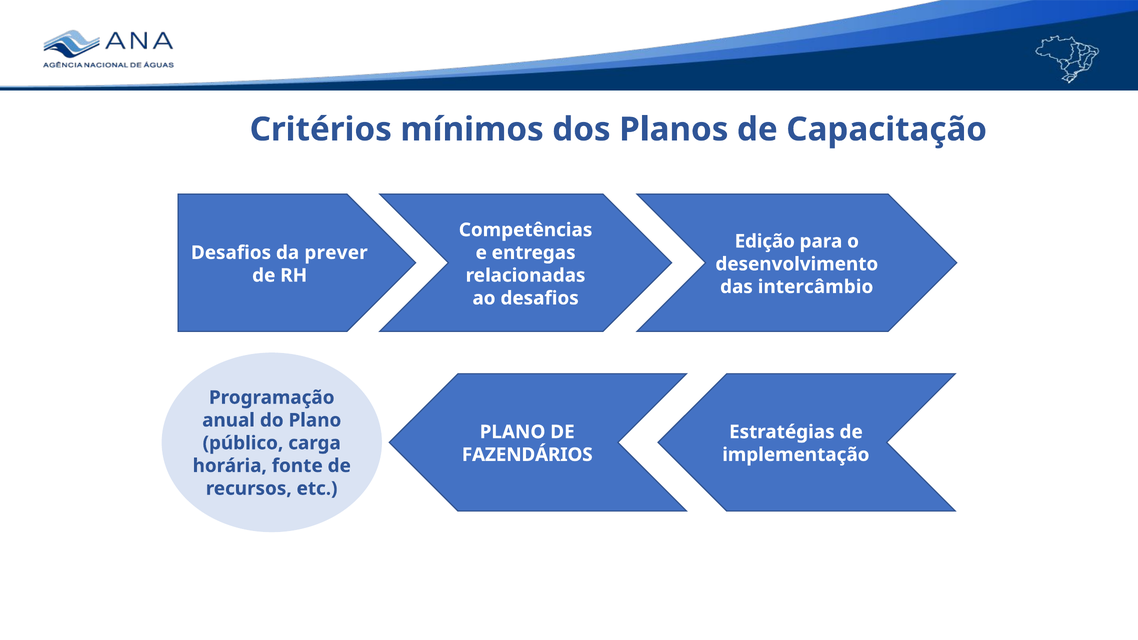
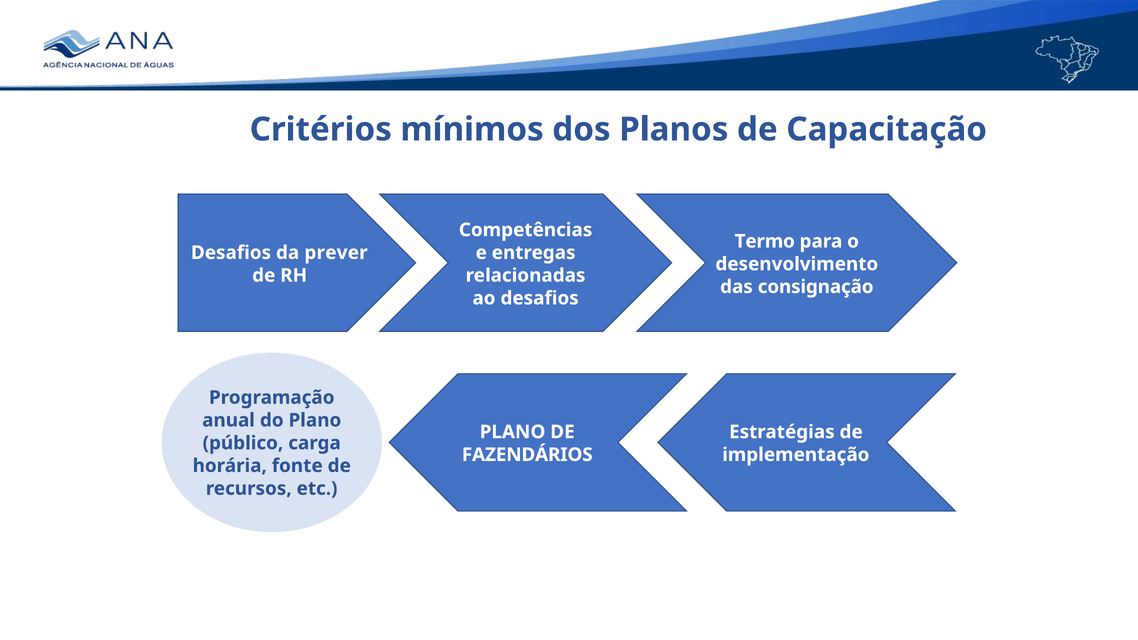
Edição: Edição -> Termo
intercâmbio: intercâmbio -> consignação
